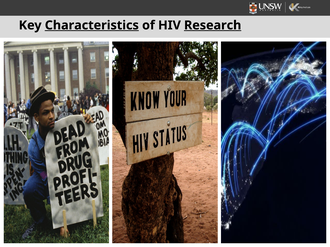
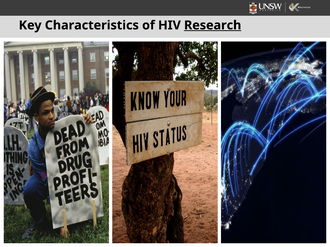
Characteristics underline: present -> none
